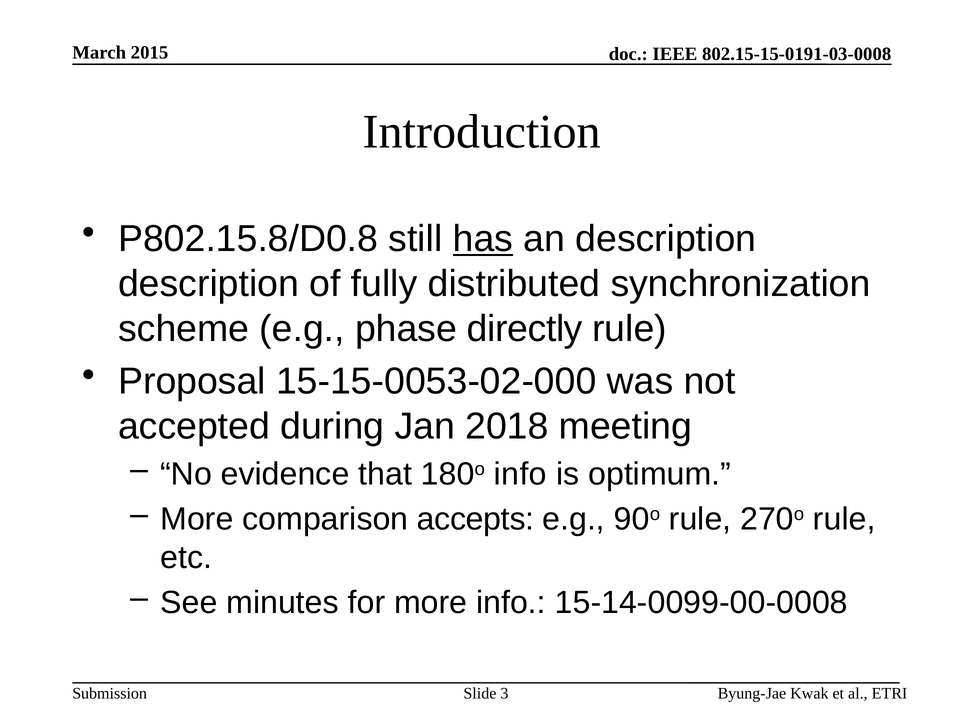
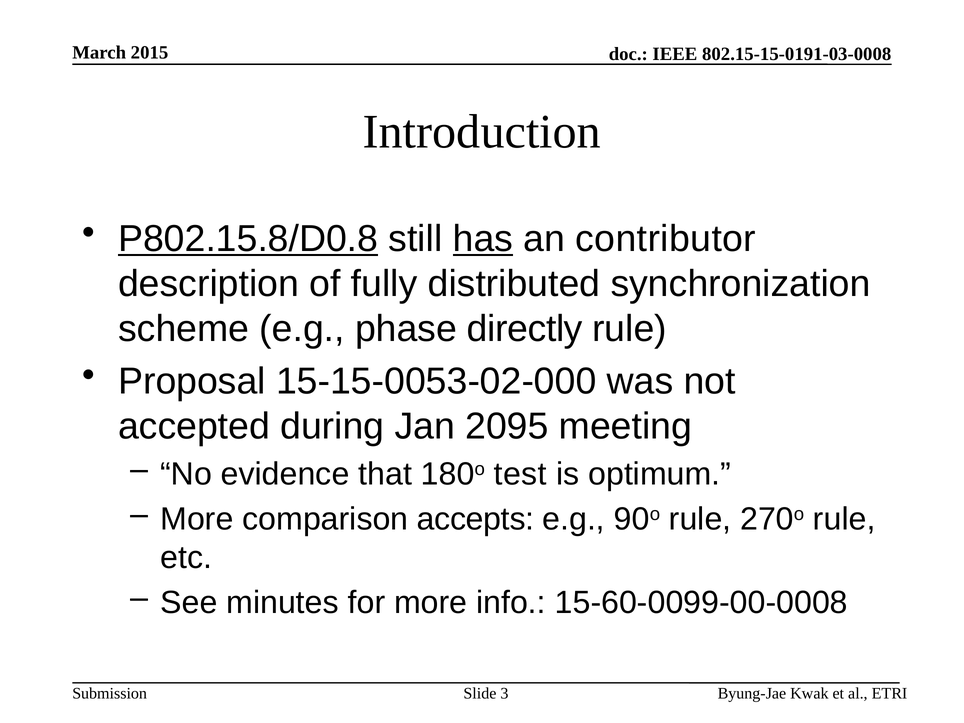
P802.15.8/D0.8 underline: none -> present
an description: description -> contributor
2018: 2018 -> 2095
180o info: info -> test
15-14-0099-00-0008: 15-14-0099-00-0008 -> 15-60-0099-00-0008
